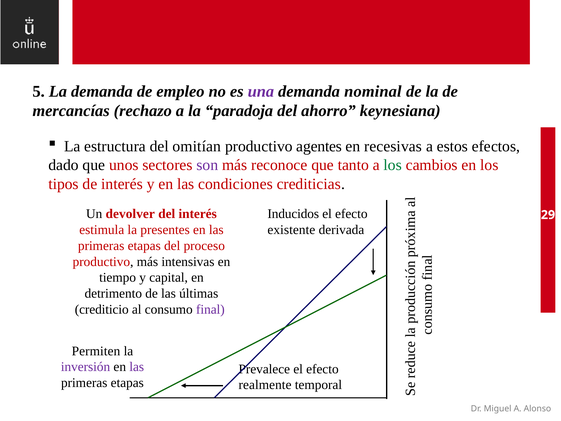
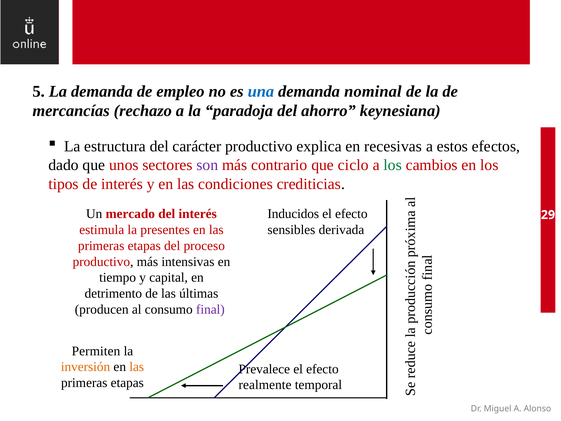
una colour: purple -> blue
omitían: omitían -> carácter
agentes: agentes -> explica
reconoce: reconoce -> contrario
tanto: tanto -> ciclo
devolver: devolver -> mercado
existente: existente -> sensibles
crediticio: crediticio -> producen
inversión colour: purple -> orange
las at (137, 367) colour: purple -> orange
